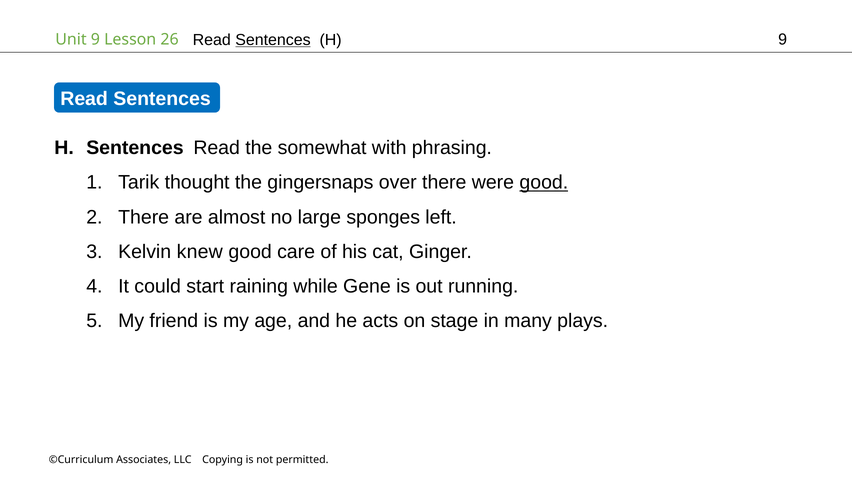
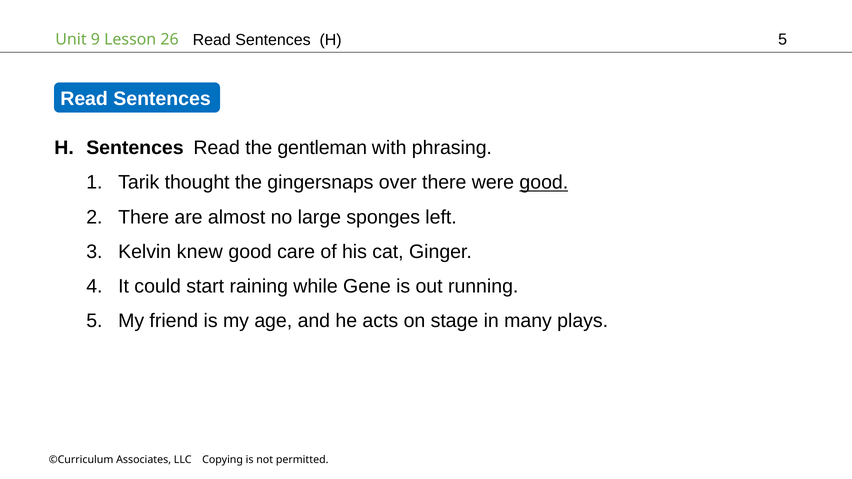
Sentences at (273, 40) underline: present -> none
9 at (783, 39): 9 -> 5
somewhat: somewhat -> gentleman
